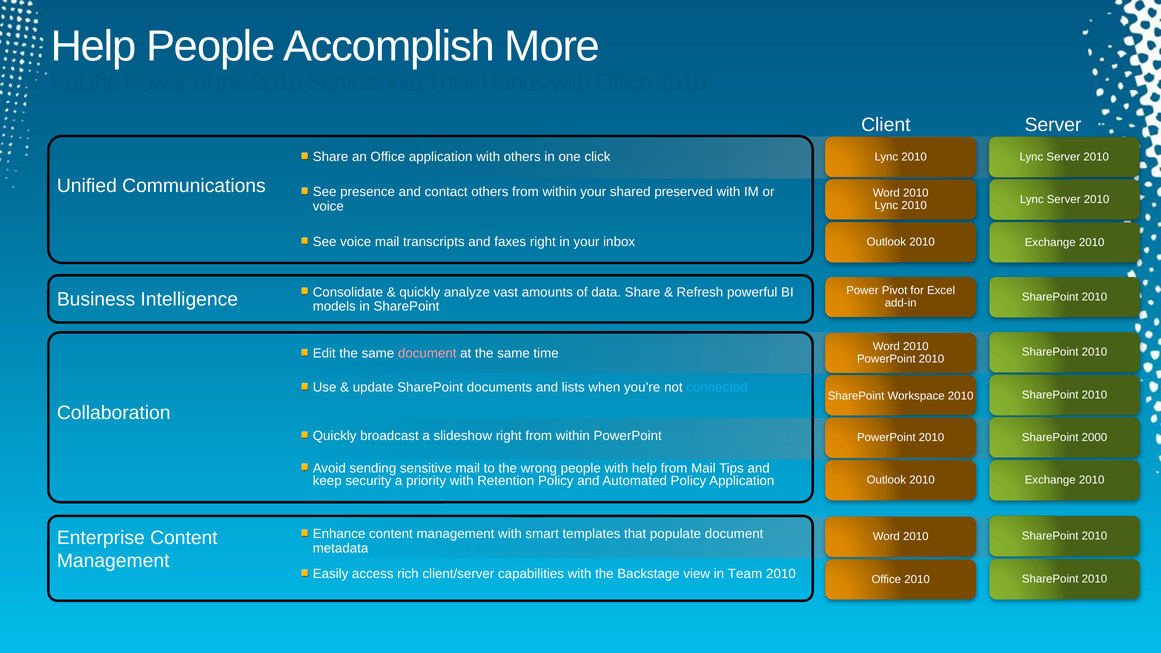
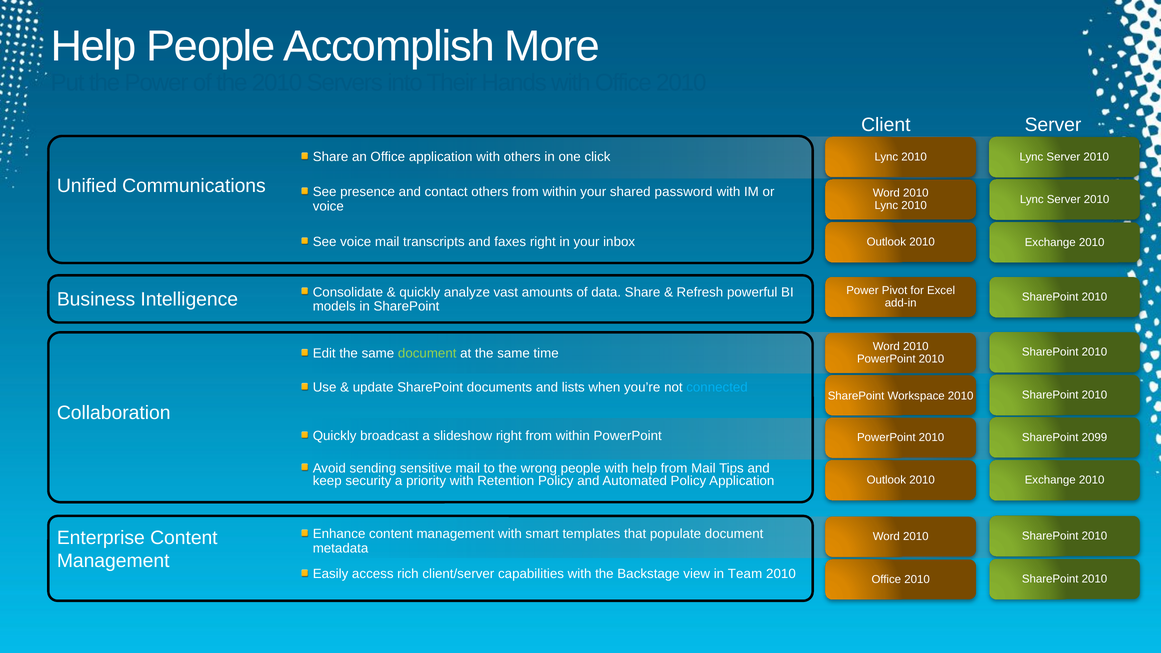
preserved: preserved -> password
document at (427, 354) colour: pink -> light green
2000: 2000 -> 2099
